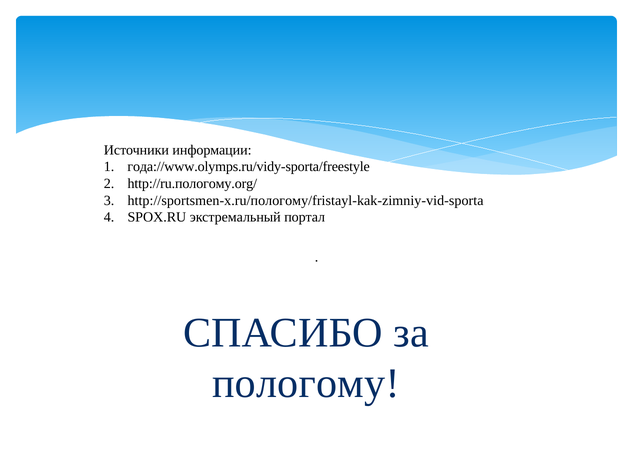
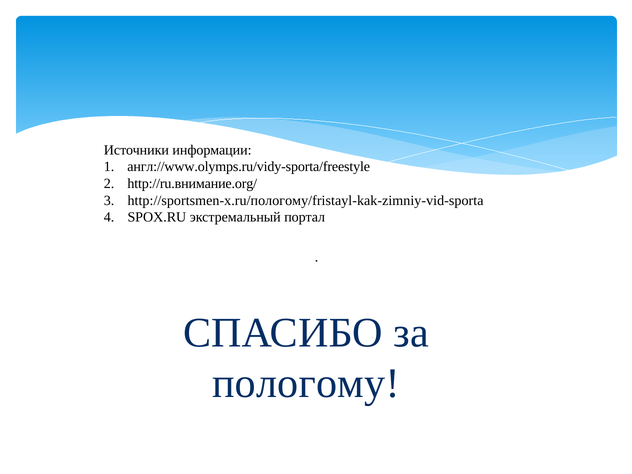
года://www.olymps.ru/vidy-sporta/freestyle: года://www.olymps.ru/vidy-sporta/freestyle -> англ://www.olymps.ru/vidy-sporta/freestyle
http://ru.пологому.org/: http://ru.пологому.org/ -> http://ru.внимание.org/
